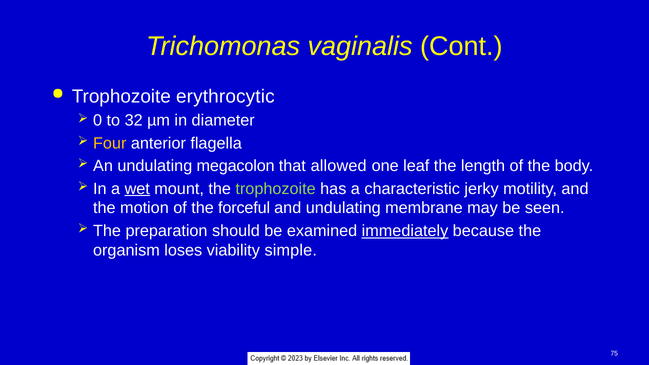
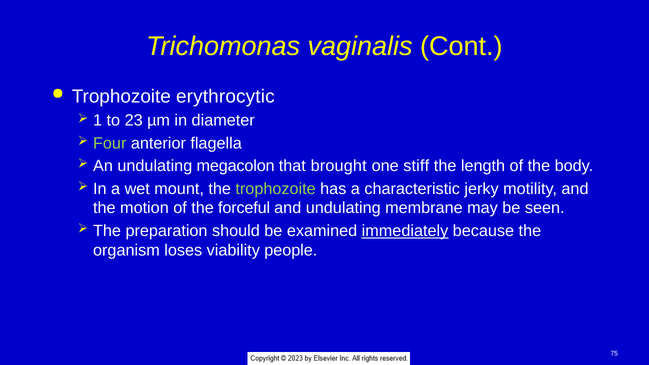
0: 0 -> 1
32: 32 -> 23
Four colour: yellow -> light green
allowed: allowed -> brought
leaf: leaf -> stiff
wet underline: present -> none
simple: simple -> people
